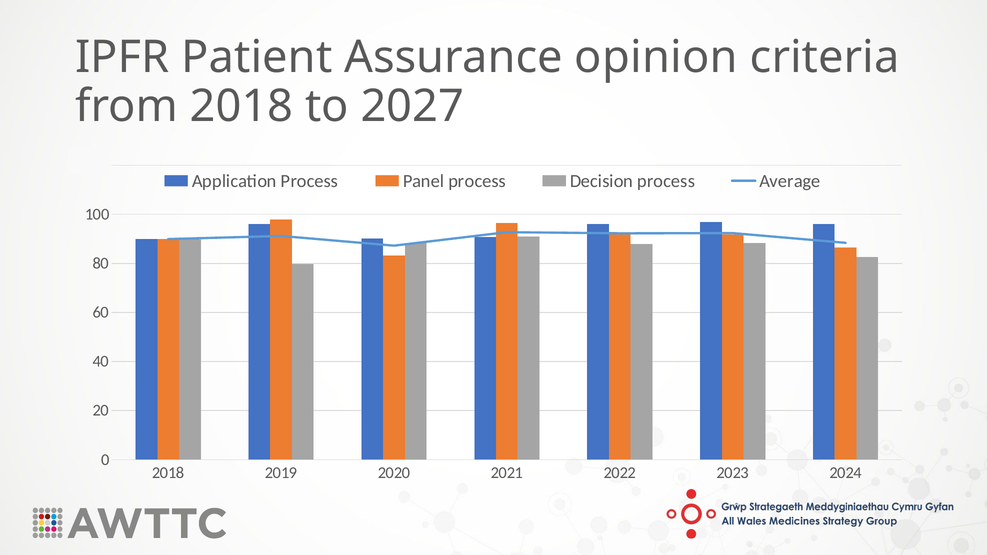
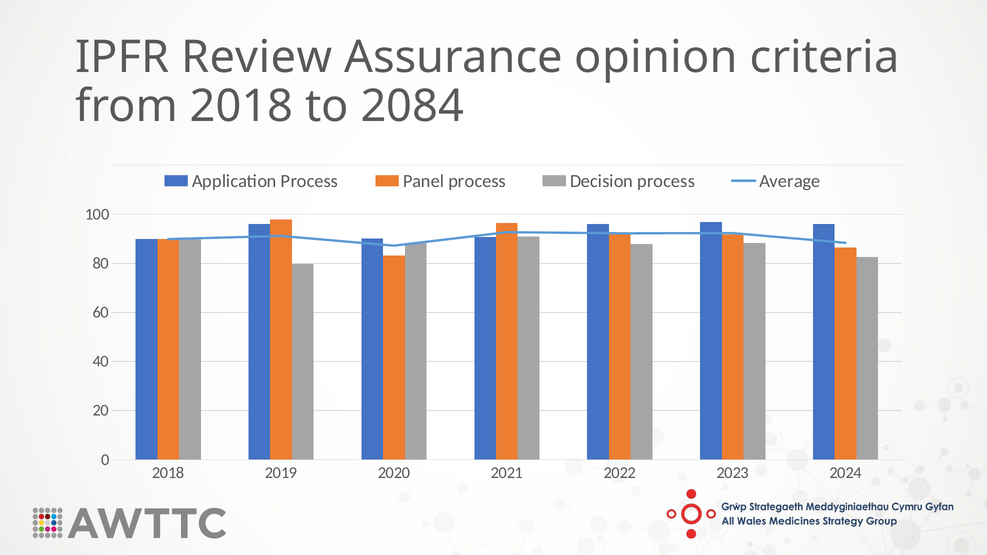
Patient: Patient -> Review
2027: 2027 -> 2084
